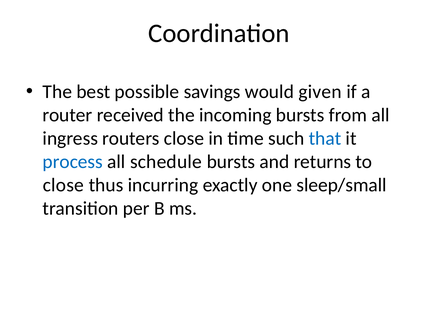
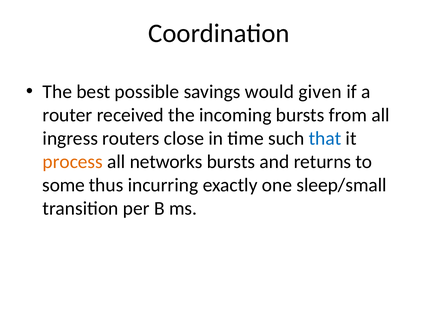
process colour: blue -> orange
schedule: schedule -> networks
close at (63, 185): close -> some
